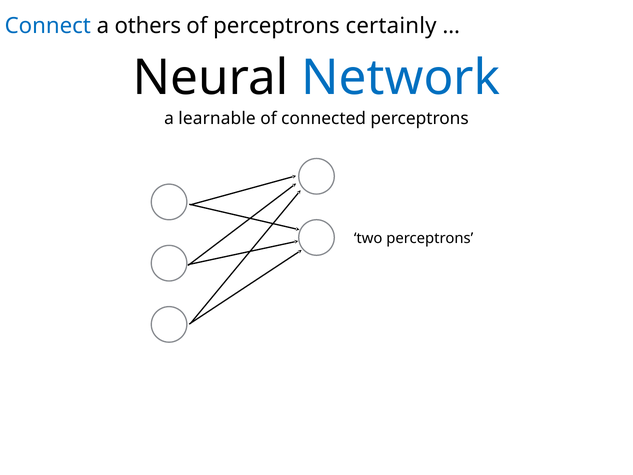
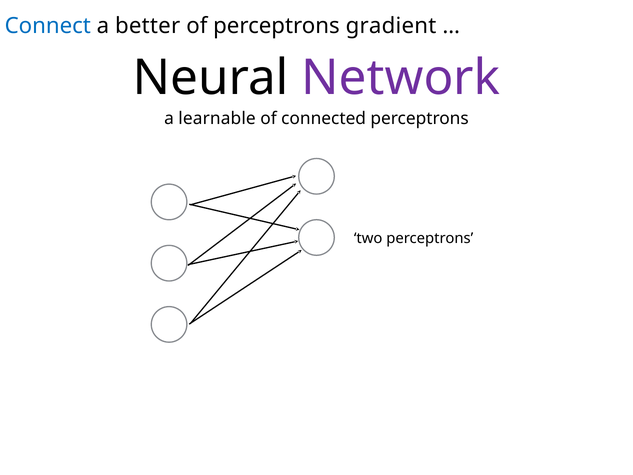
others: others -> better
certainly: certainly -> gradient
Network colour: blue -> purple
